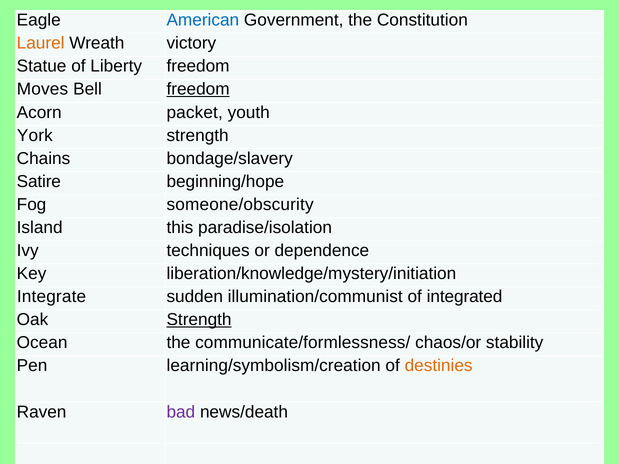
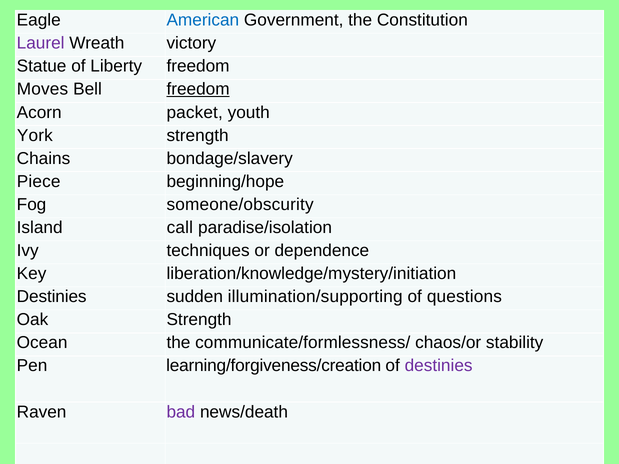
Laurel colour: orange -> purple
Satire: Satire -> Piece
this: this -> call
Integrate at (52, 297): Integrate -> Destinies
illumination/communist: illumination/communist -> illumination/supporting
integrated: integrated -> questions
Strength at (199, 320) underline: present -> none
learning/symbolism/creation: learning/symbolism/creation -> learning/forgiveness/creation
destinies at (439, 366) colour: orange -> purple
